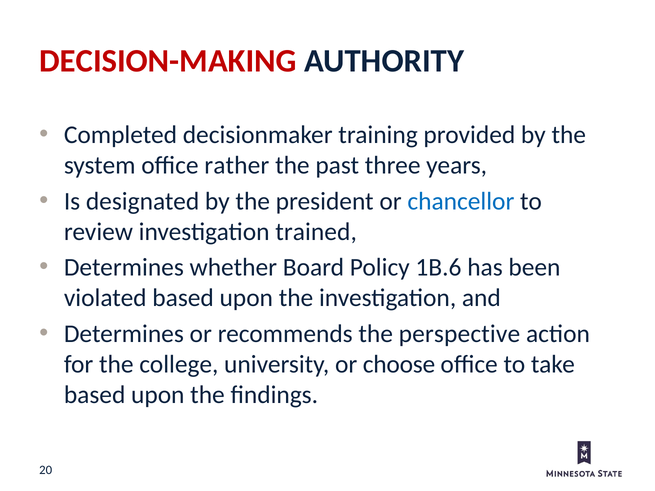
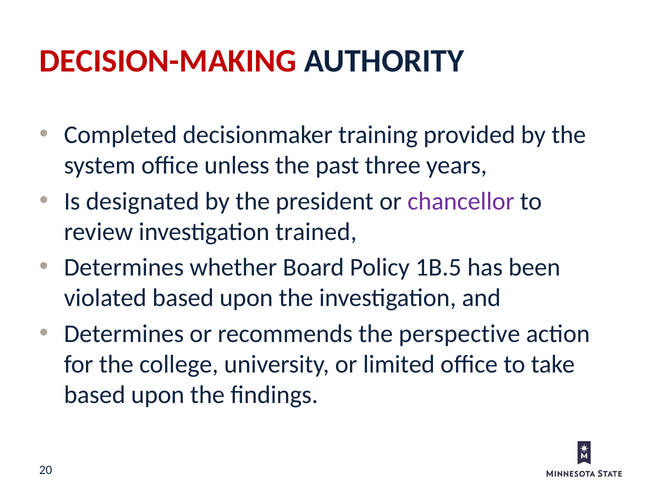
rather: rather -> unless
chancellor colour: blue -> purple
1B.6: 1B.6 -> 1B.5
choose: choose -> limited
